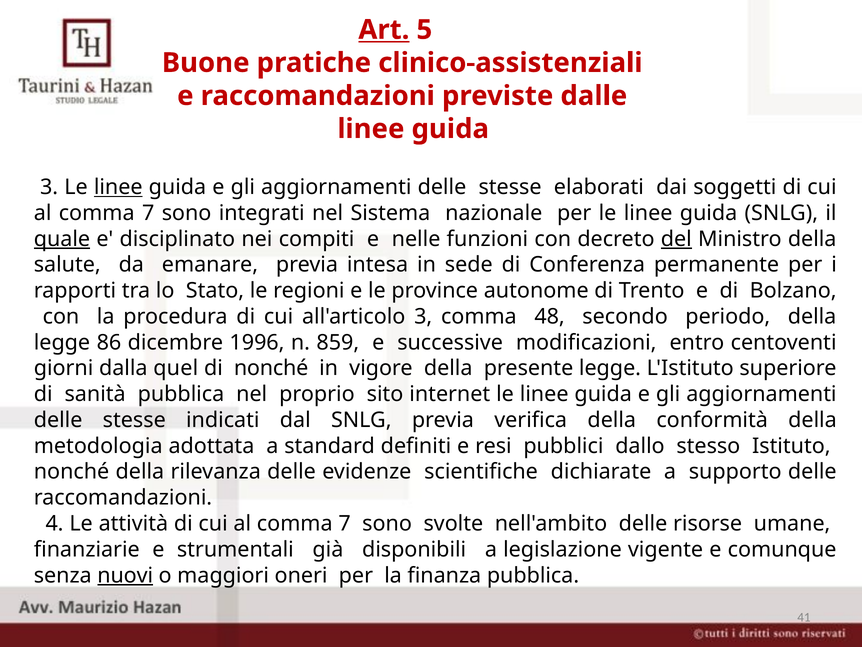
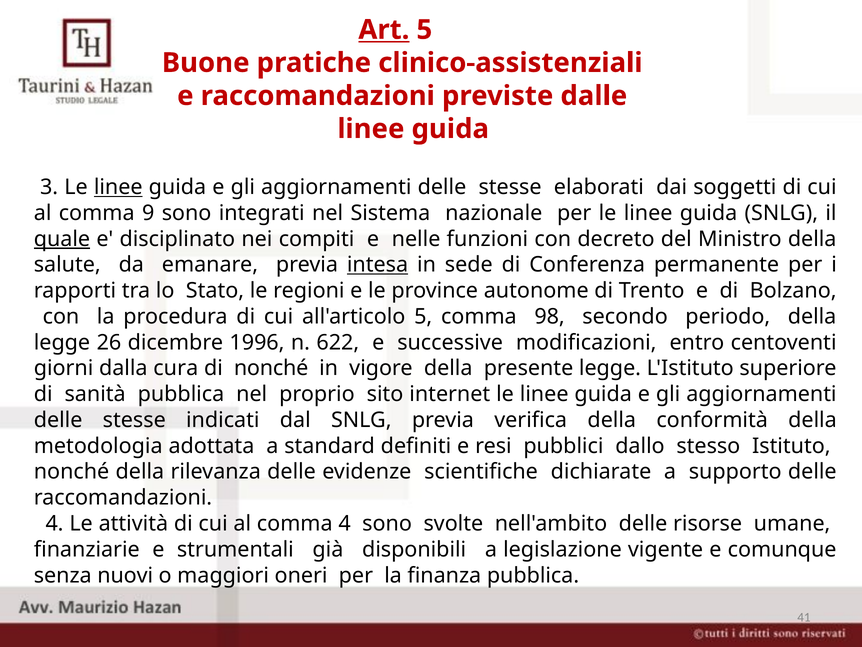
7 at (148, 213): 7 -> 9
del underline: present -> none
intesa underline: none -> present
all'articolo 3: 3 -> 5
48: 48 -> 98
86: 86 -> 26
859: 859 -> 622
quel: quel -> cura
7 at (345, 523): 7 -> 4
nuovi underline: present -> none
